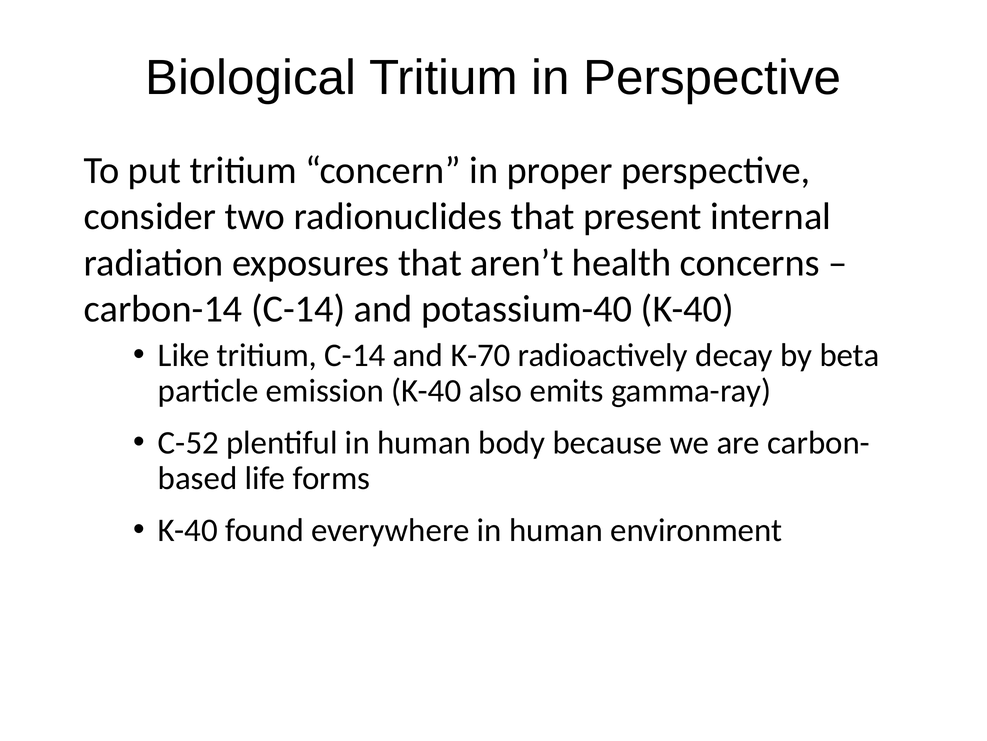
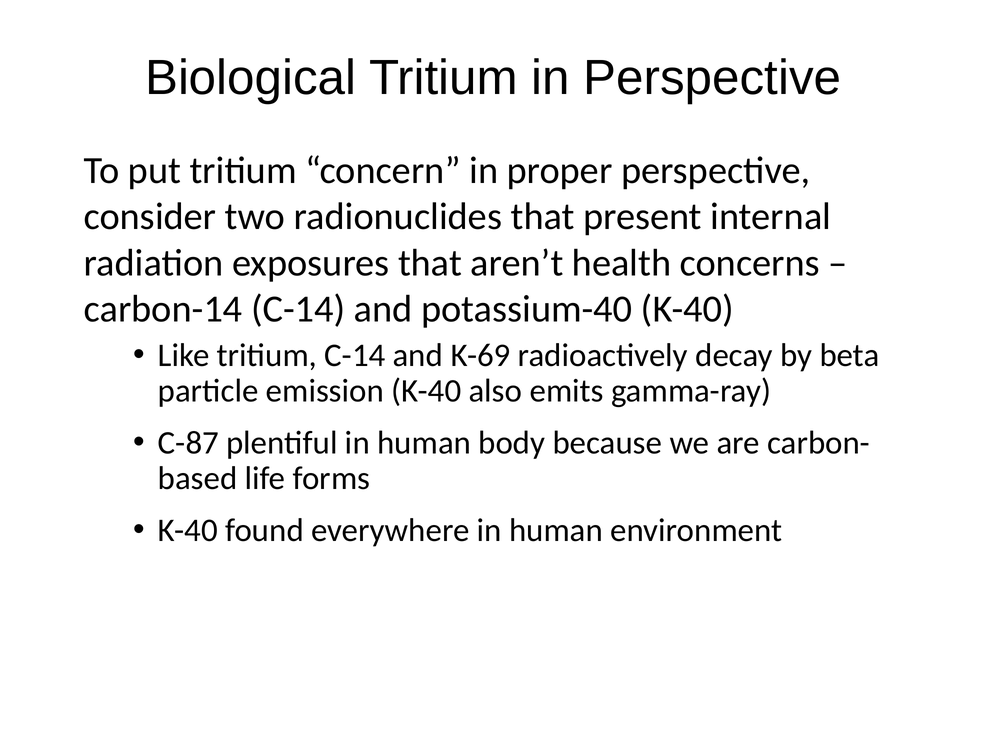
K-70: K-70 -> K-69
C-52: C-52 -> C-87
